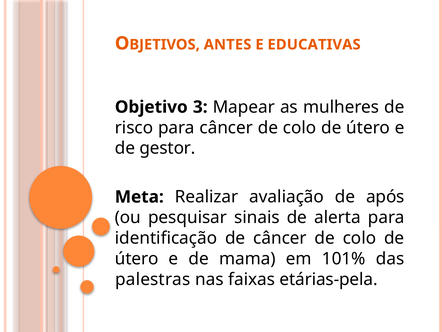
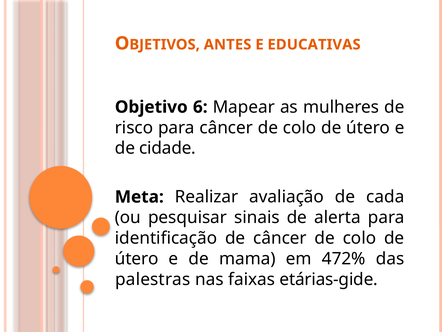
3: 3 -> 6
gestor: gestor -> cidade
após: após -> cada
101%: 101% -> 472%
etárias-pela: etárias-pela -> etárias-gide
